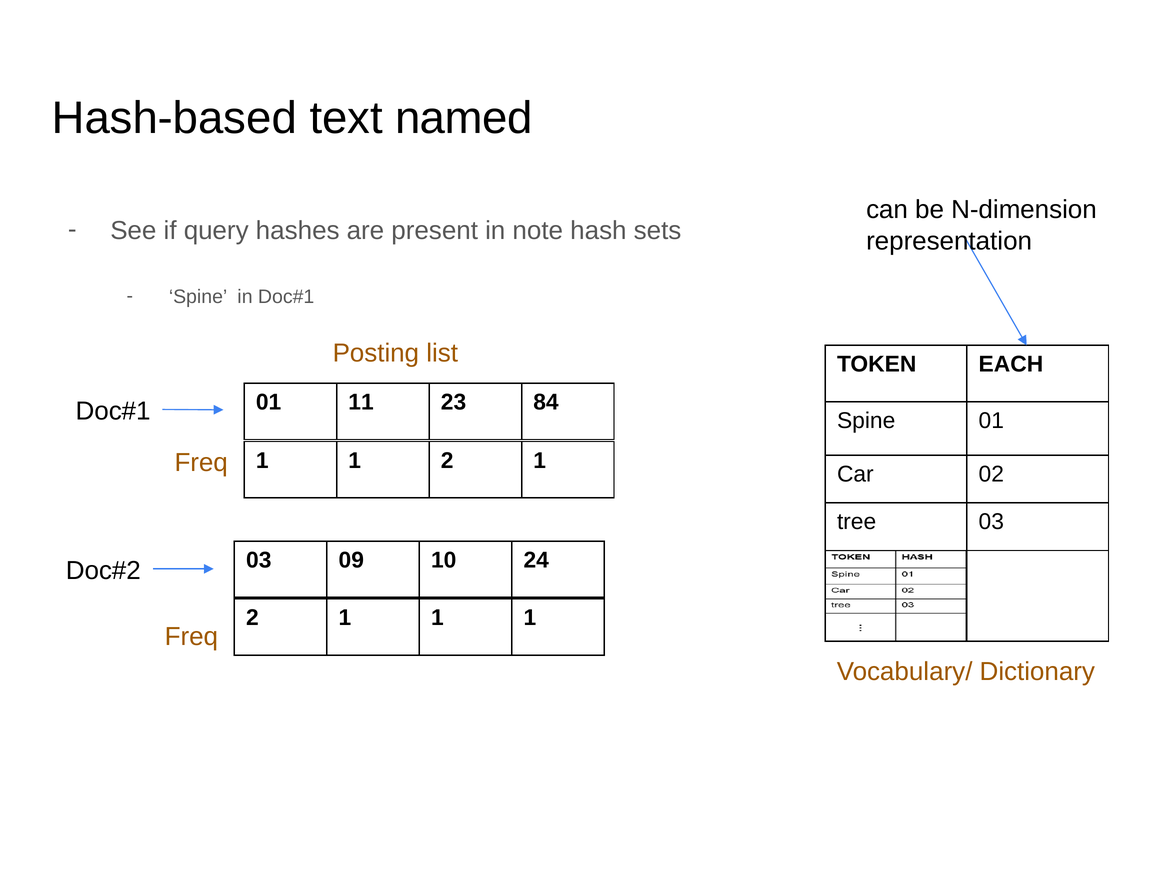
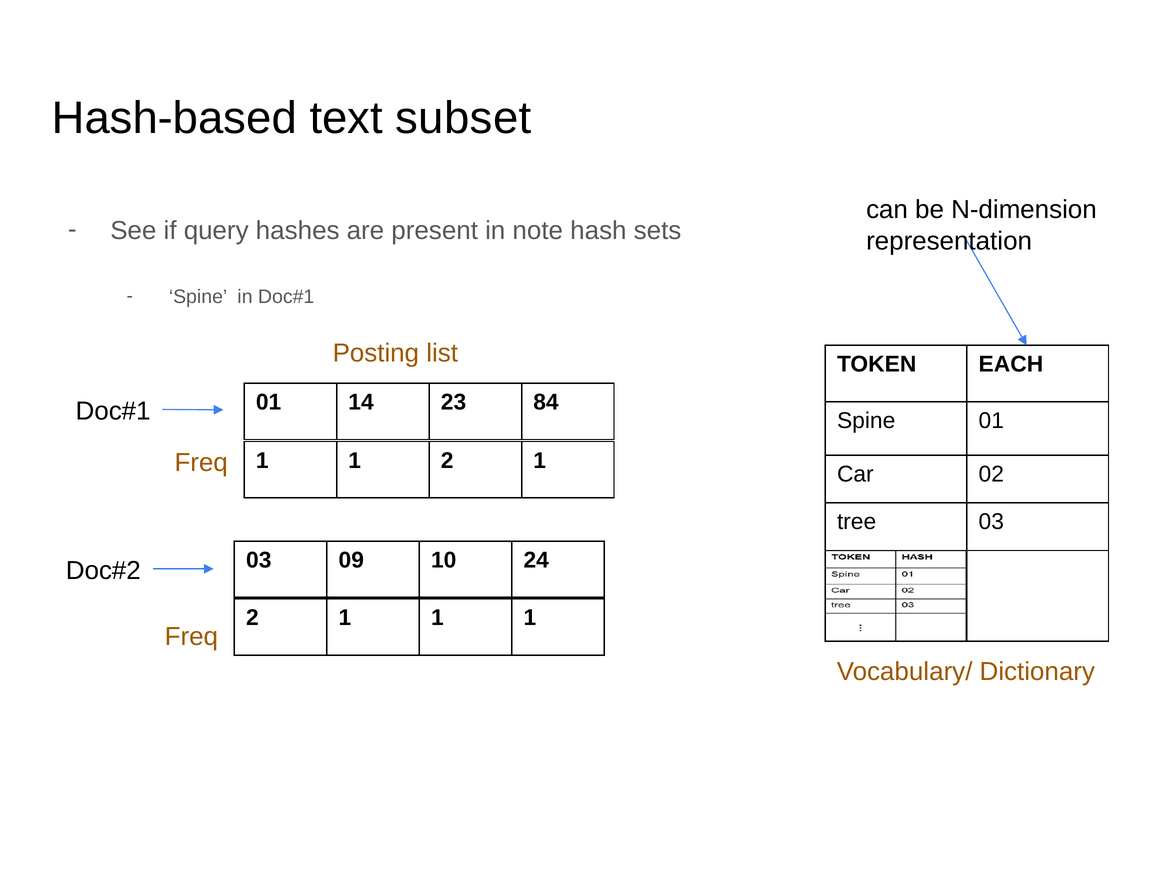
named: named -> subset
11: 11 -> 14
